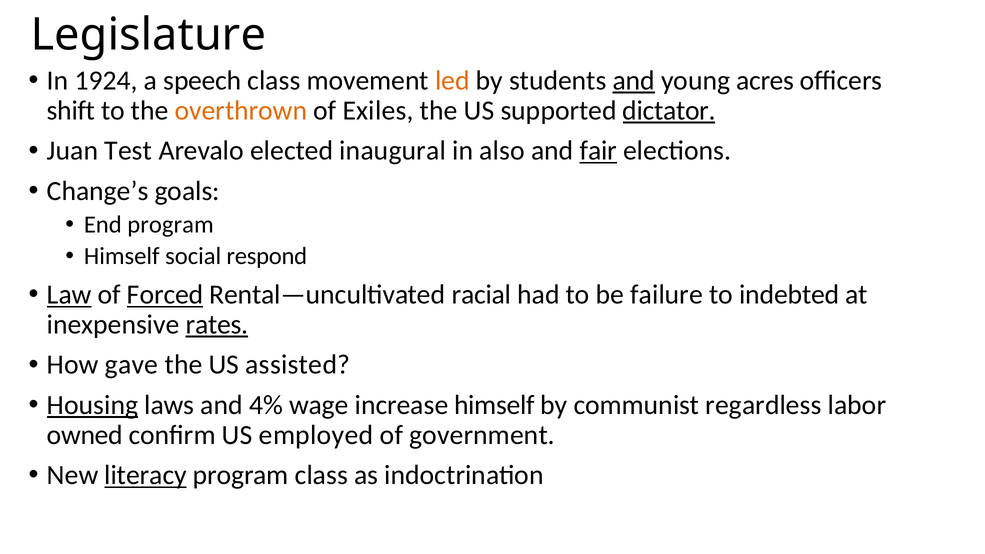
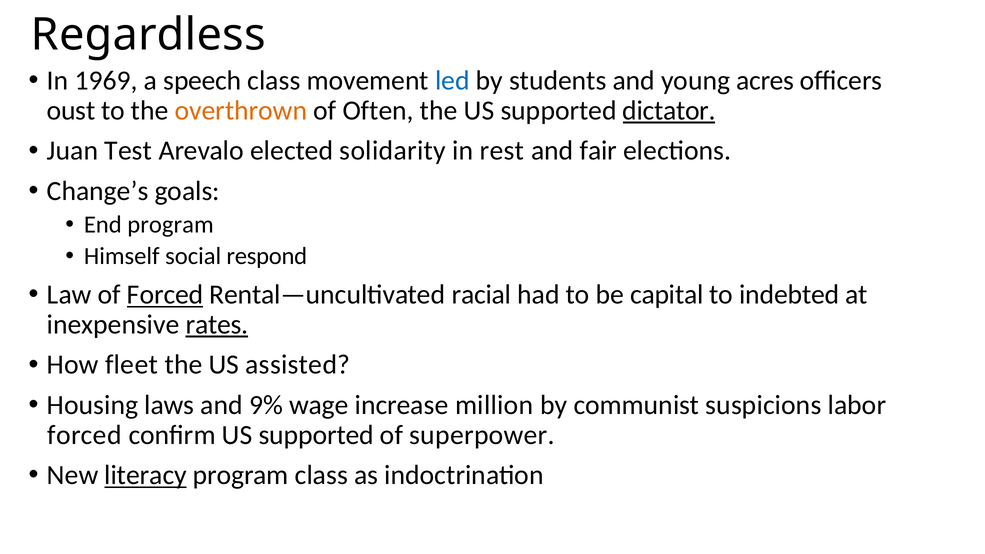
Legislature: Legislature -> Regardless
1924: 1924 -> 1969
led colour: orange -> blue
and at (634, 81) underline: present -> none
shift: shift -> oust
Exiles: Exiles -> Often
inaugural: inaugural -> solidarity
also: also -> rest
fair underline: present -> none
Law underline: present -> none
failure: failure -> capital
gave: gave -> fleet
Housing underline: present -> none
4%: 4% -> 9%
increase himself: himself -> million
regardless: regardless -> suspicions
owned at (85, 435): owned -> forced
confirm US employed: employed -> supported
government: government -> superpower
